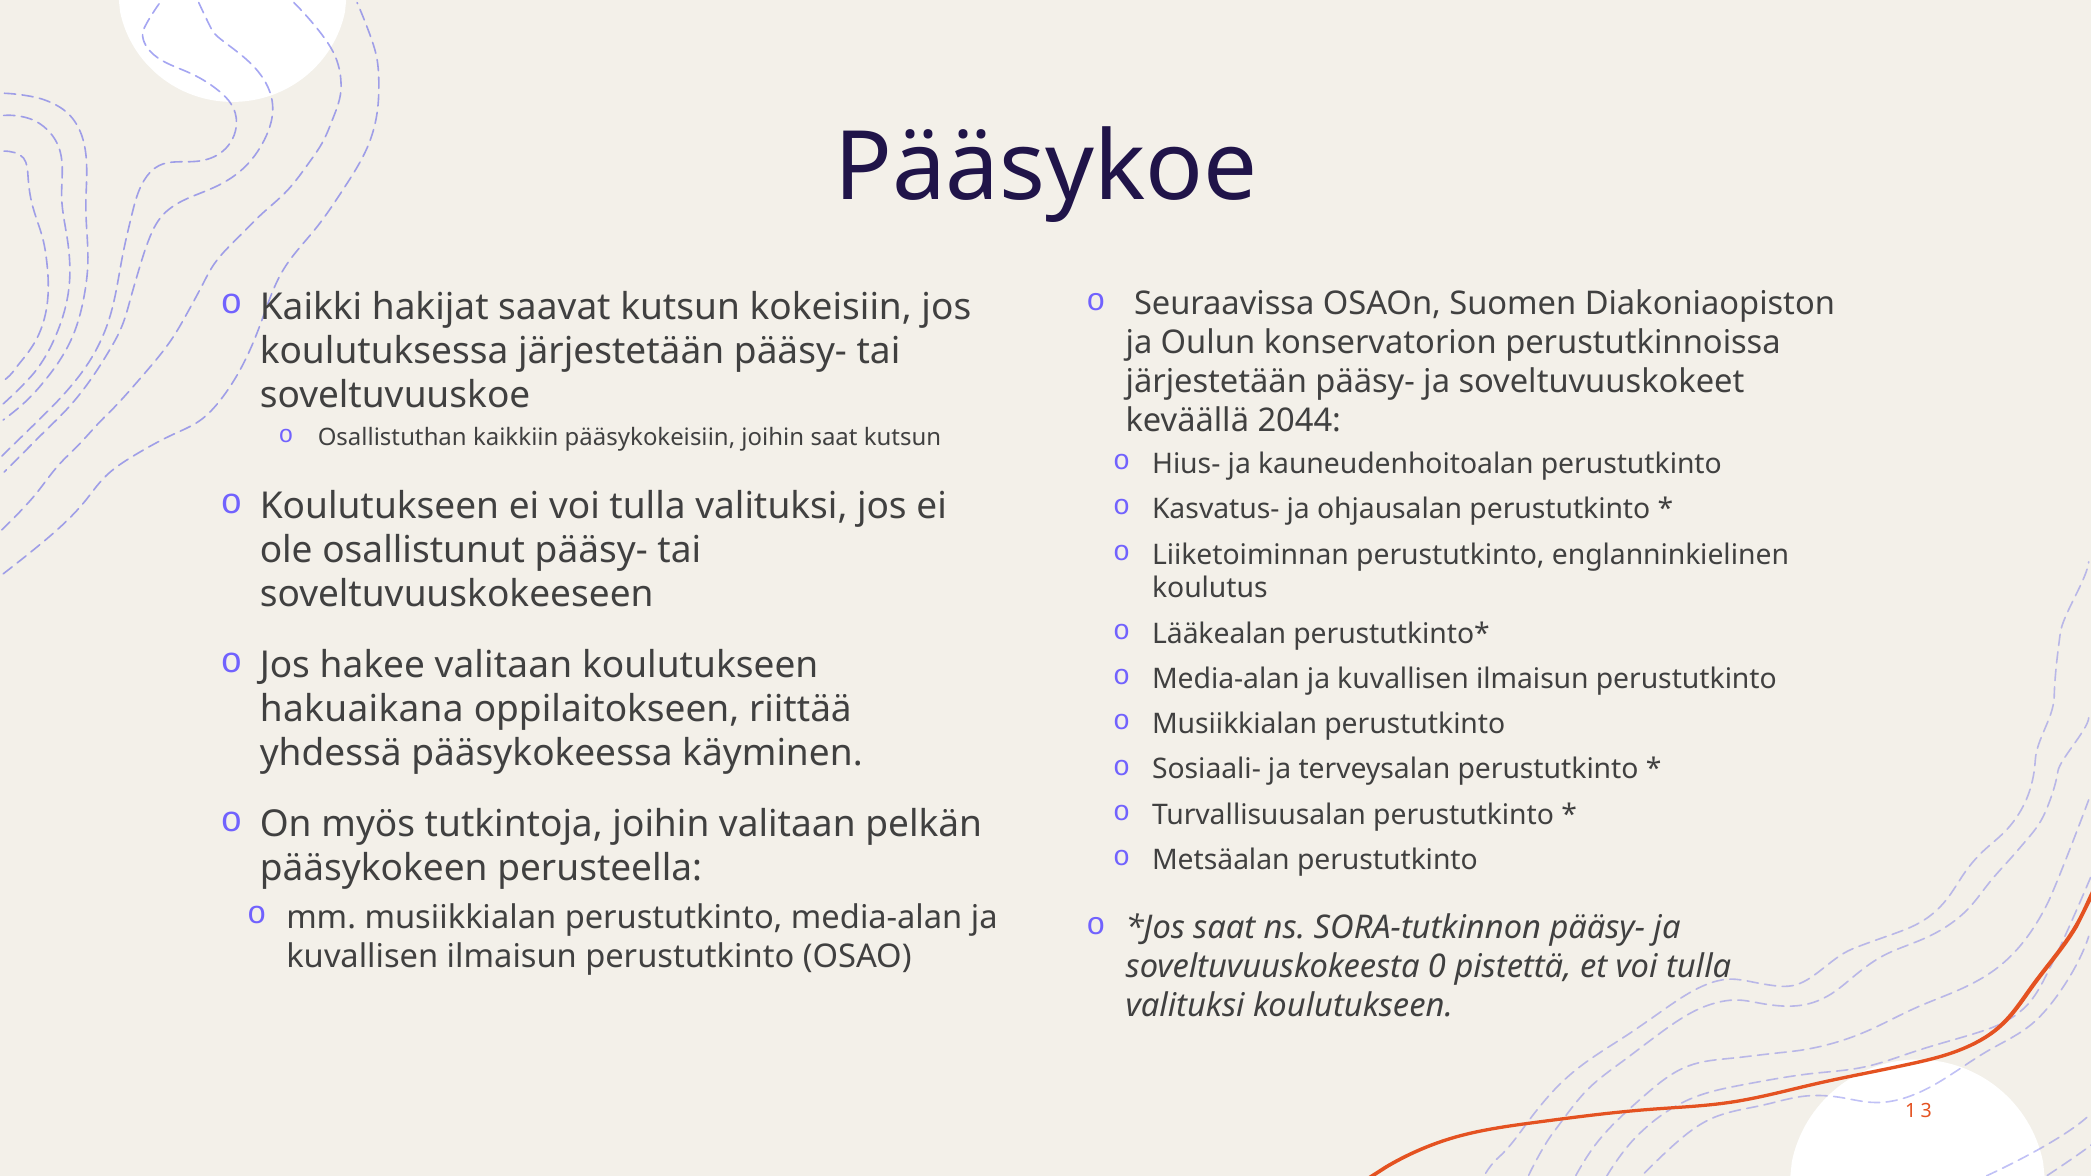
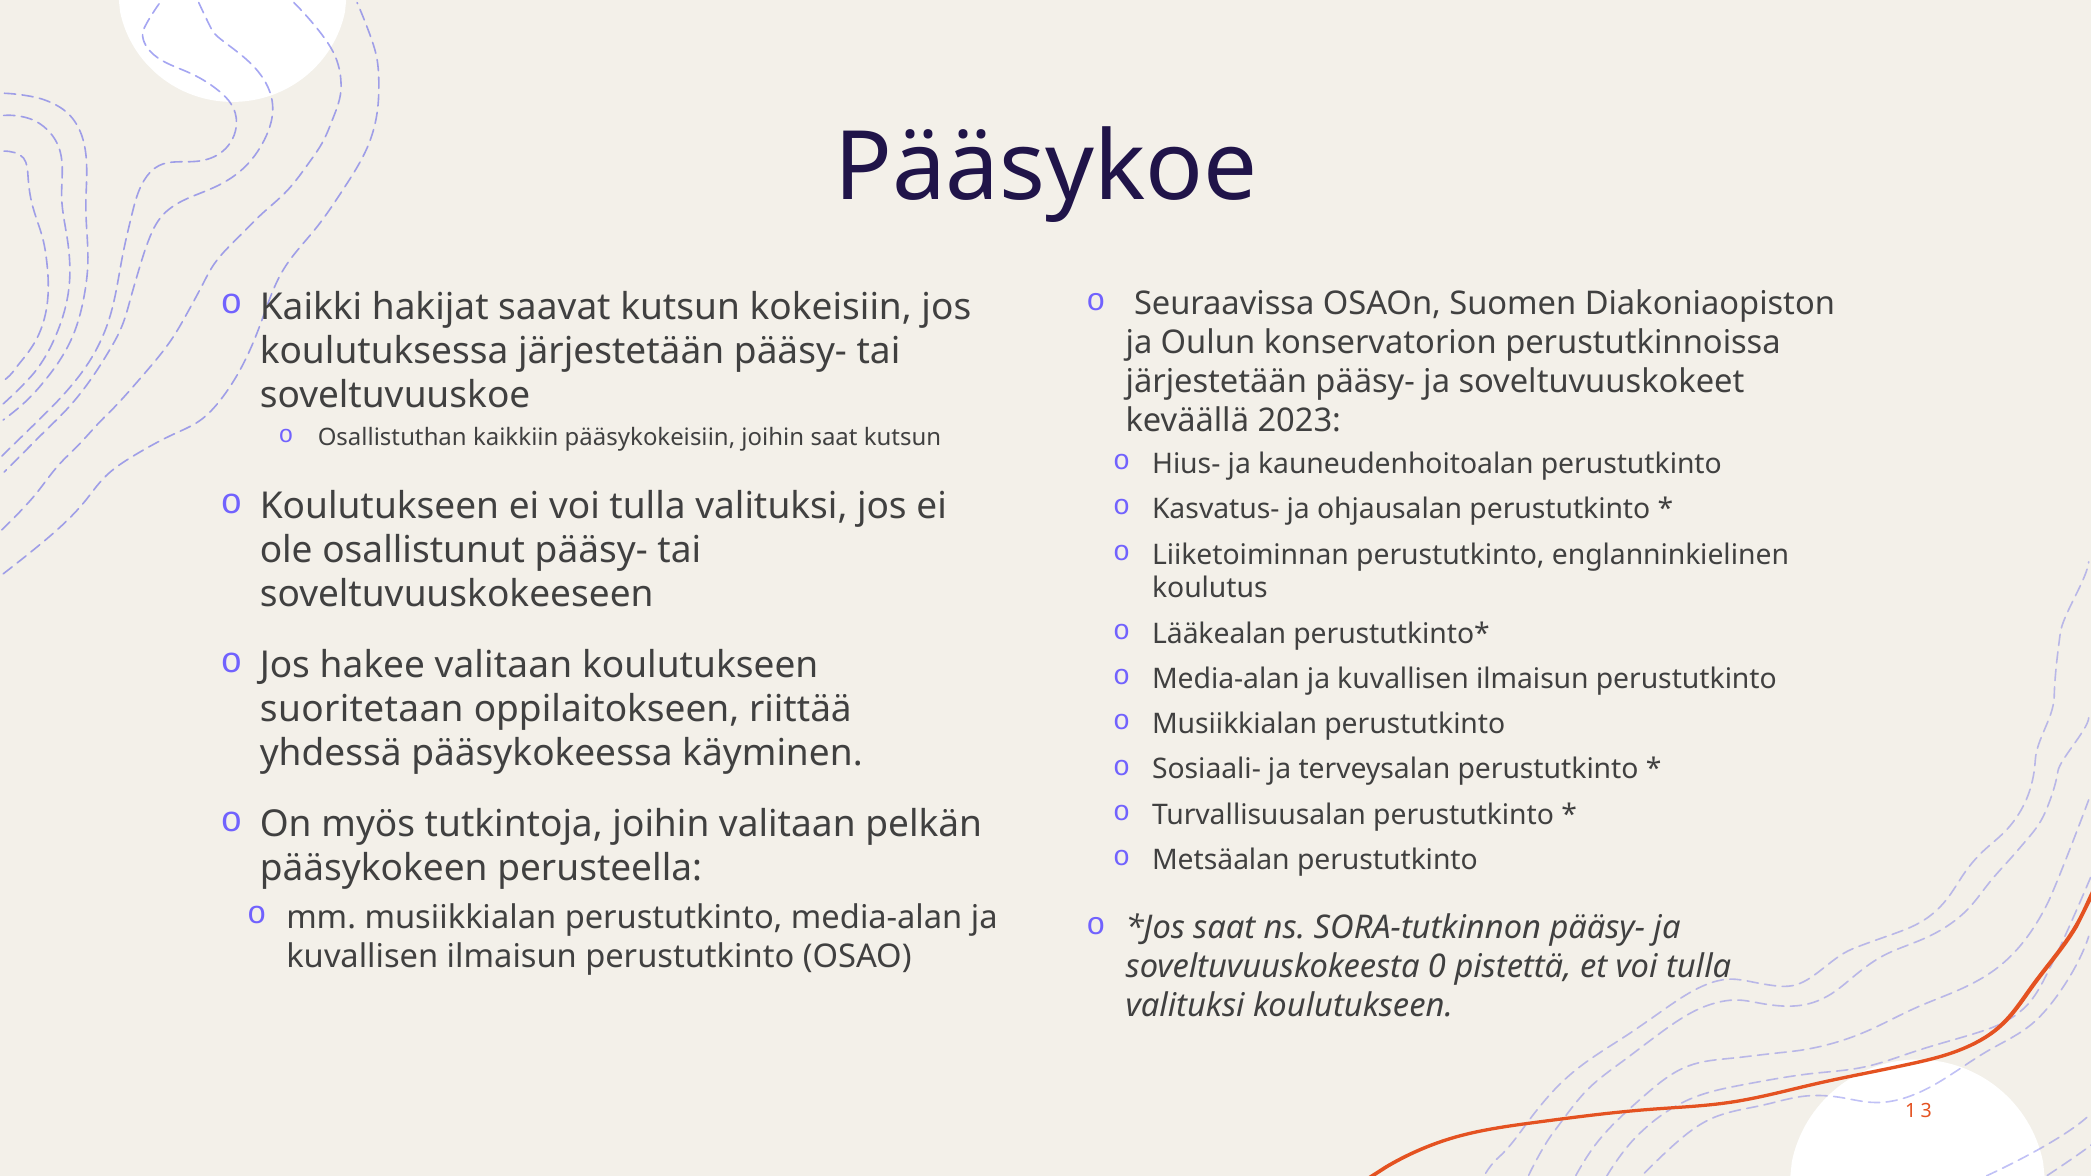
2044: 2044 -> 2023
hakuaikana: hakuaikana -> suoritetaan
